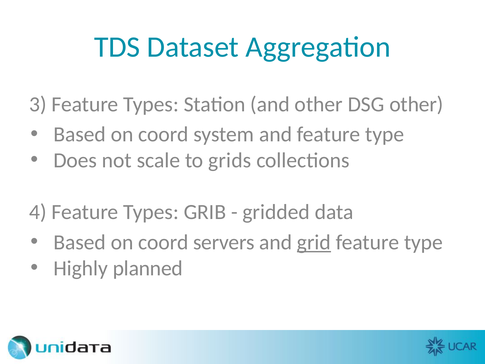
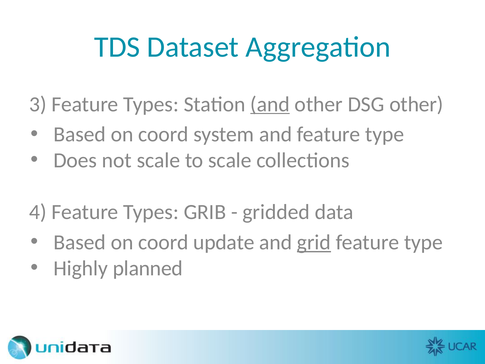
and at (270, 104) underline: none -> present
to grids: grids -> scale
servers: servers -> update
